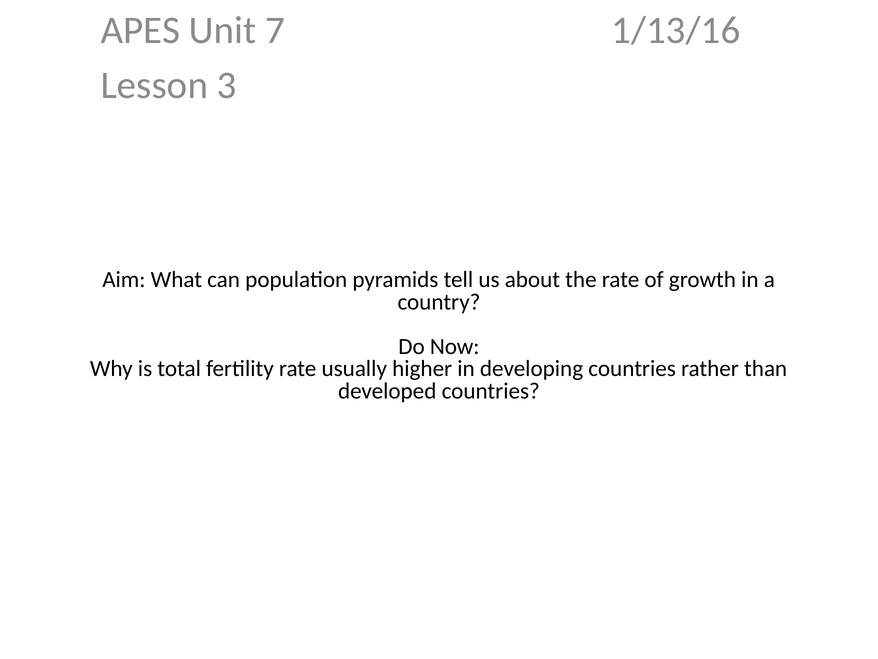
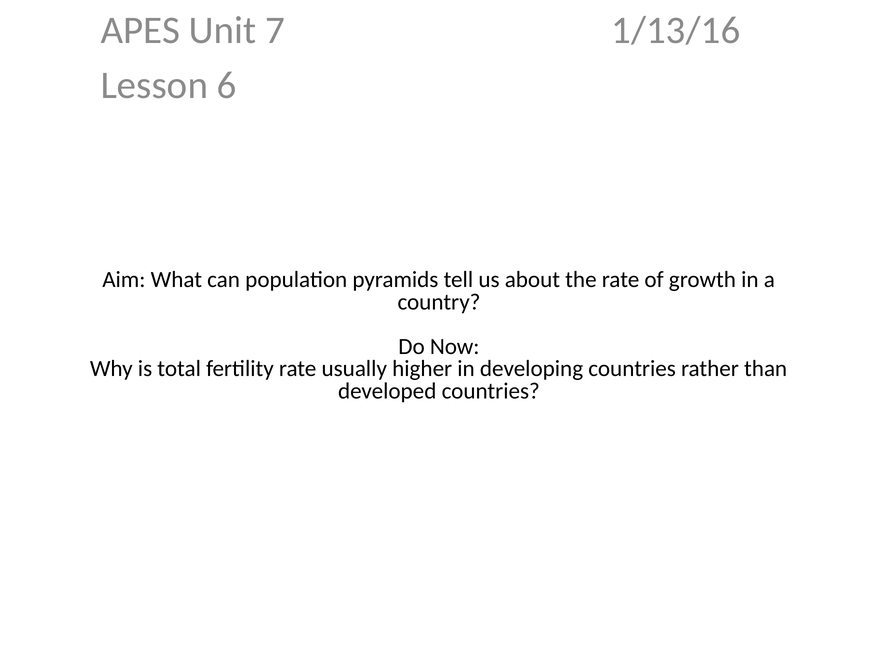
3: 3 -> 6
